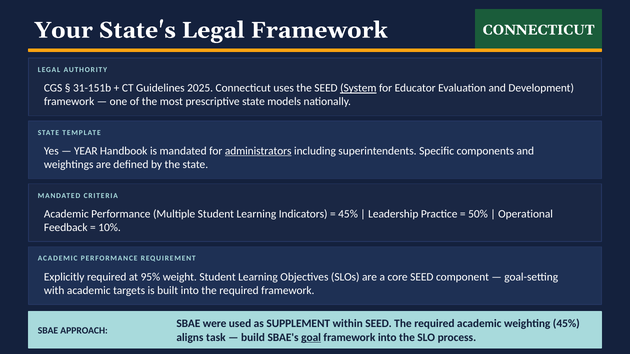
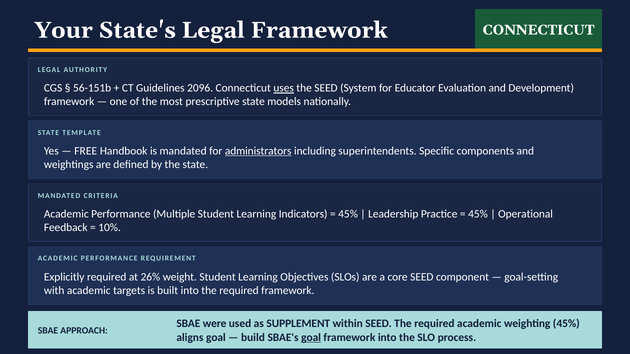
31-151b: 31-151b -> 56-151b
2025: 2025 -> 2096
uses underline: none -> present
System underline: present -> none
YEAR: YEAR -> FREE
50% at (478, 214): 50% -> 45%
95%: 95% -> 26%
aligns task: task -> goal
